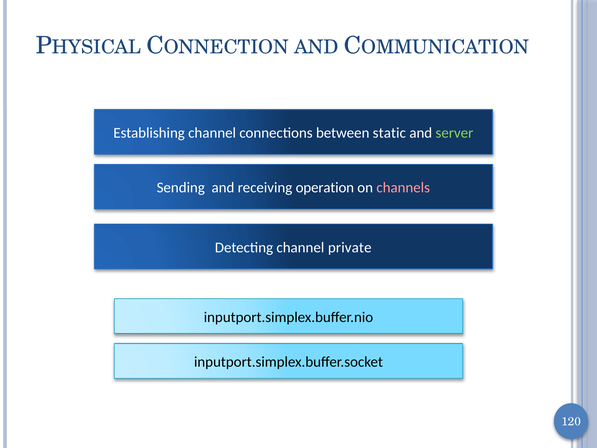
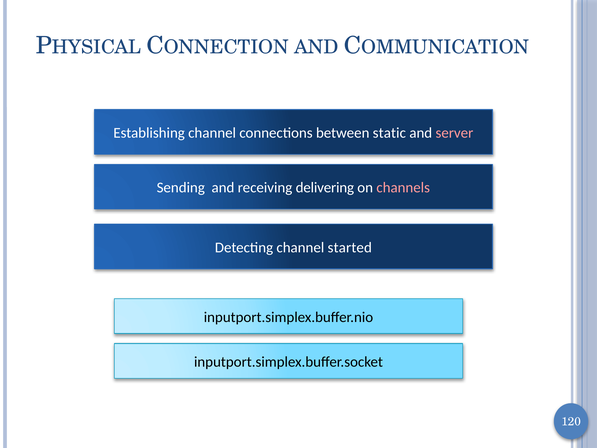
server colour: light green -> pink
operation: operation -> delivering
private: private -> started
